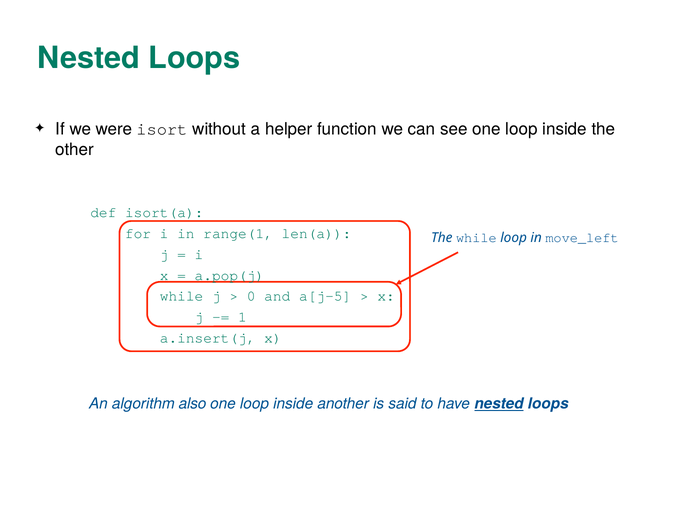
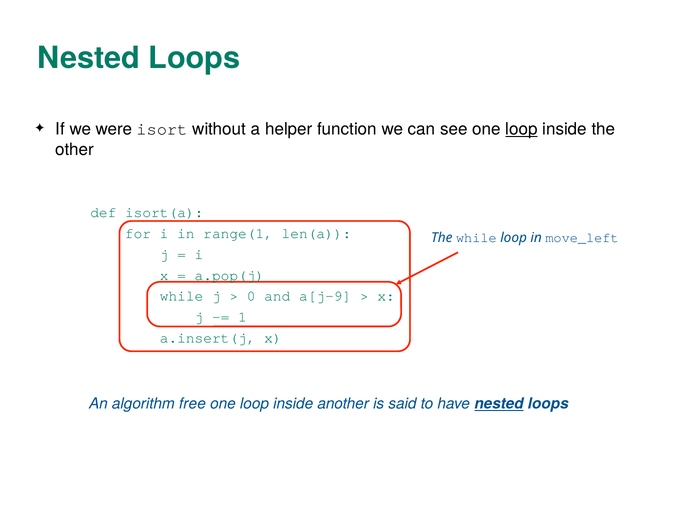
loop at (522, 129) underline: none -> present
a[j-5: a[j-5 -> a[j-9
also: also -> free
